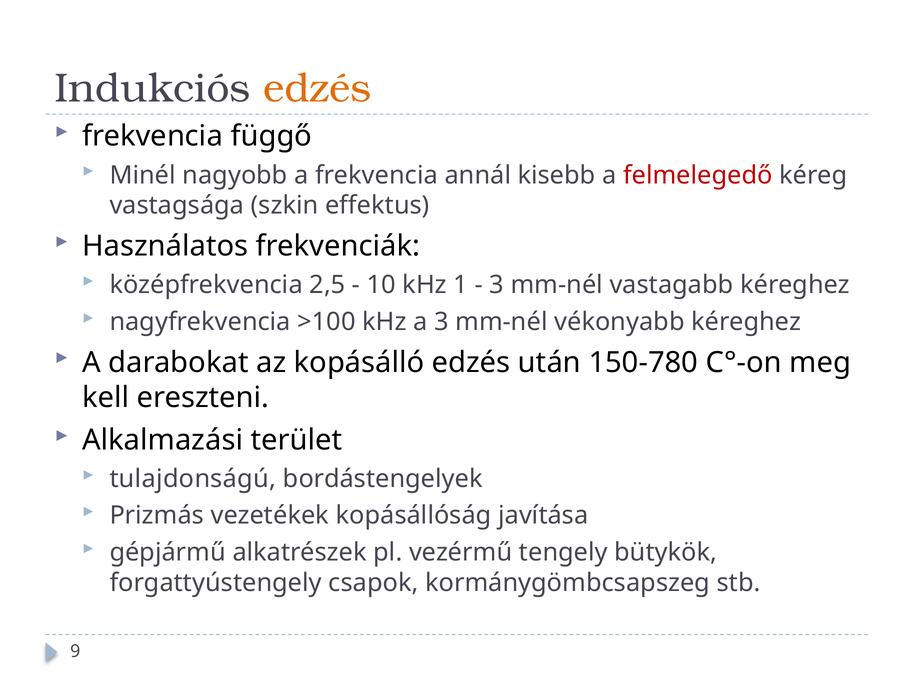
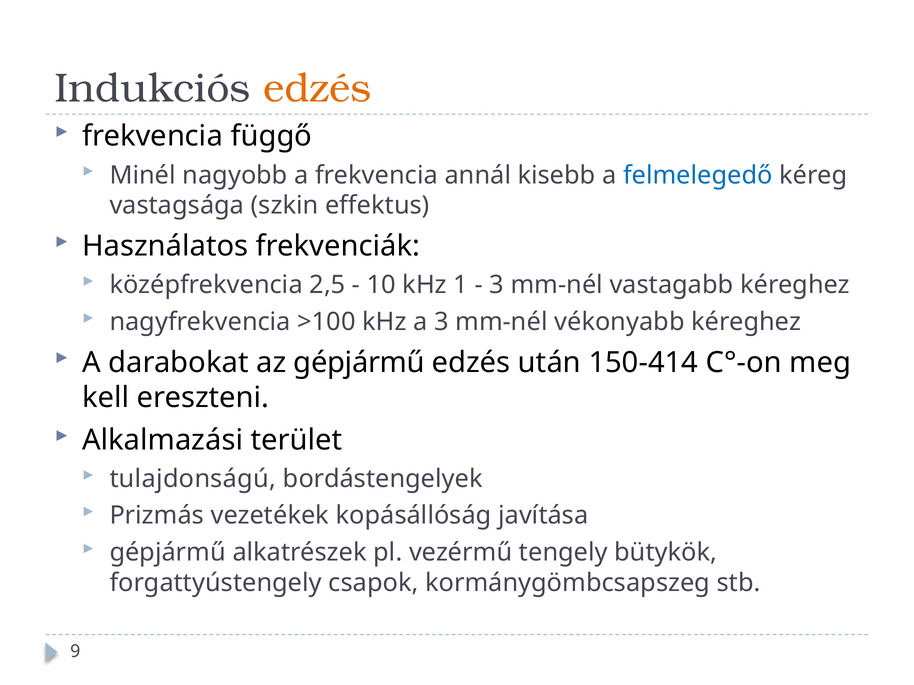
felmelegedő colour: red -> blue
az kopásálló: kopásálló -> gépjármű
150-780: 150-780 -> 150-414
